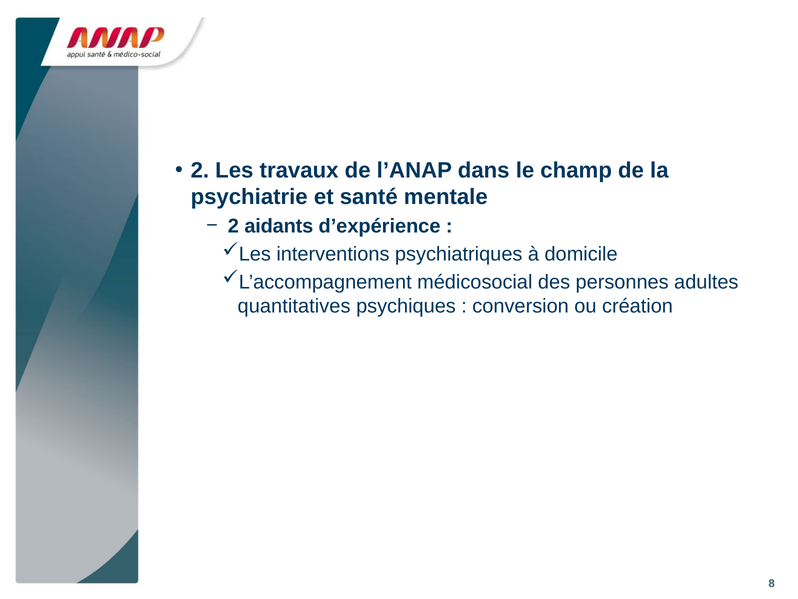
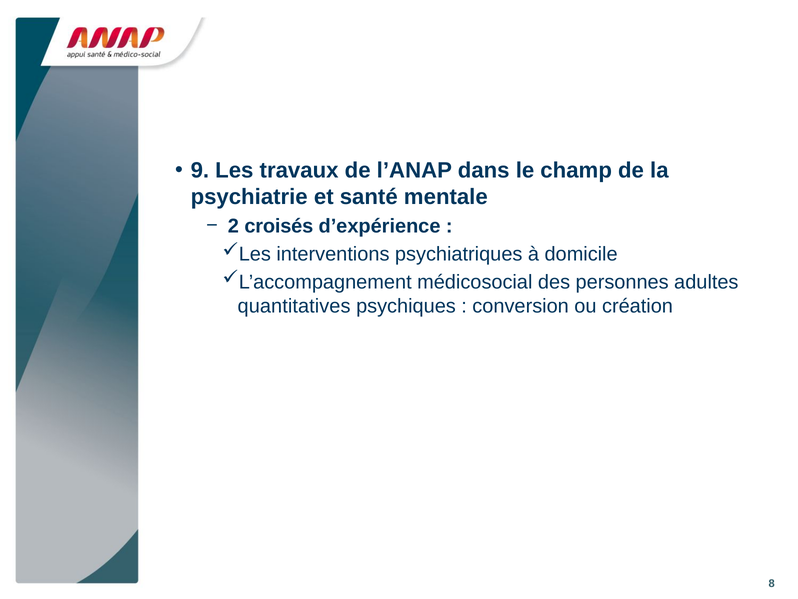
2 at (200, 170): 2 -> 9
aidants: aidants -> croisés
